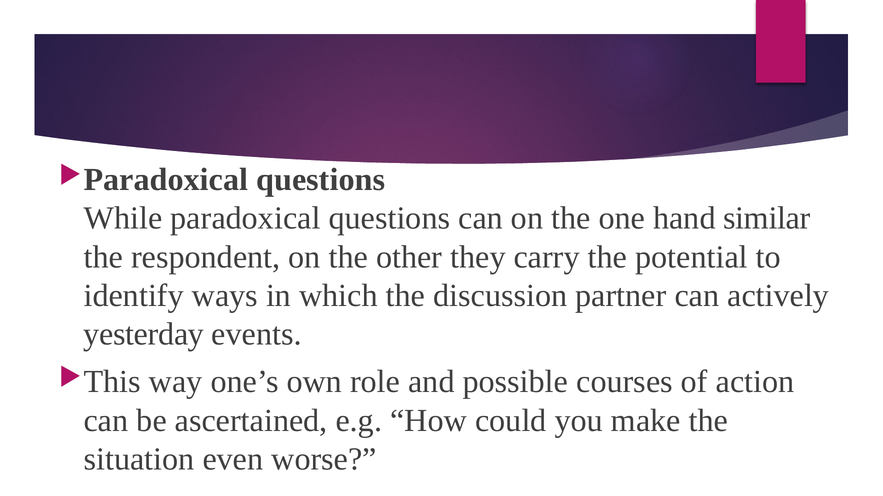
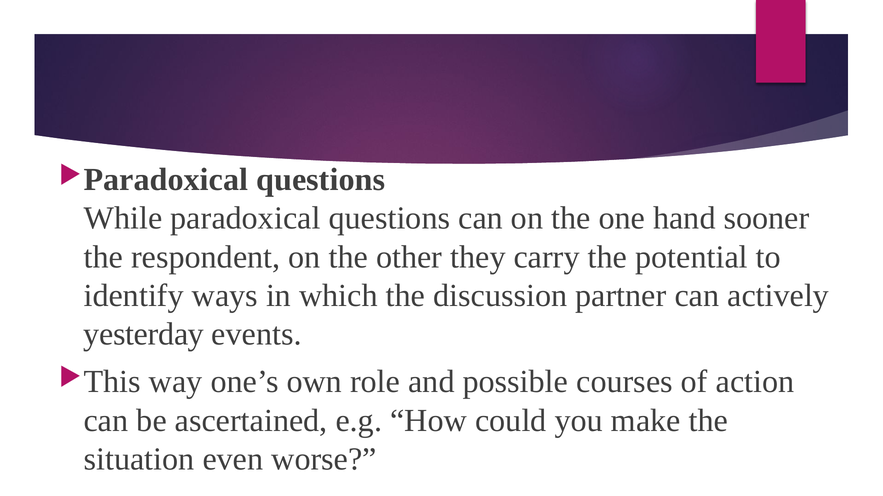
similar: similar -> sooner
